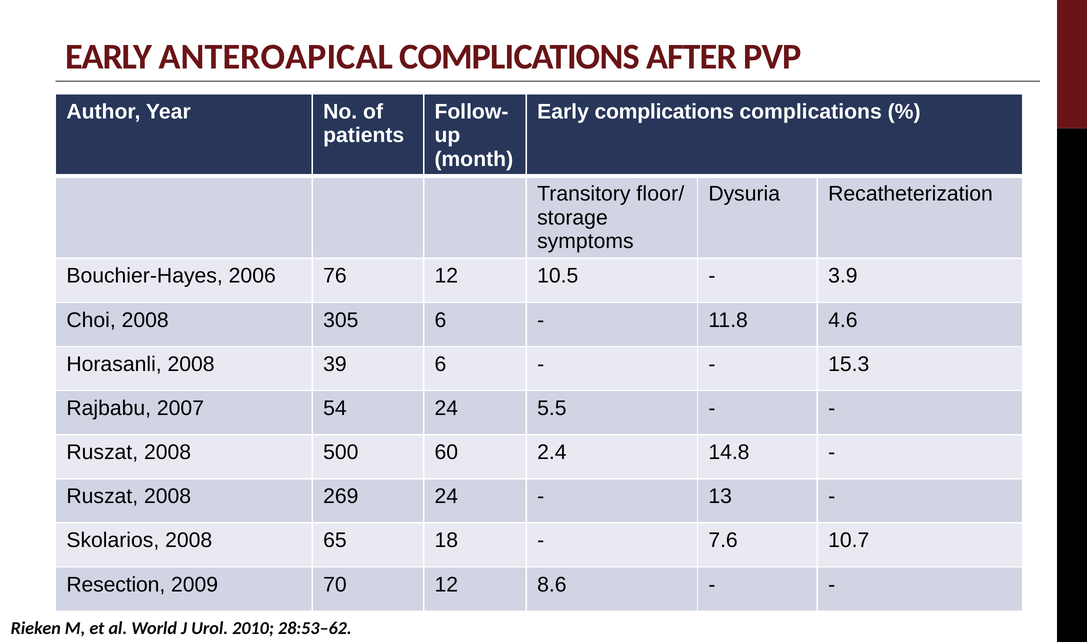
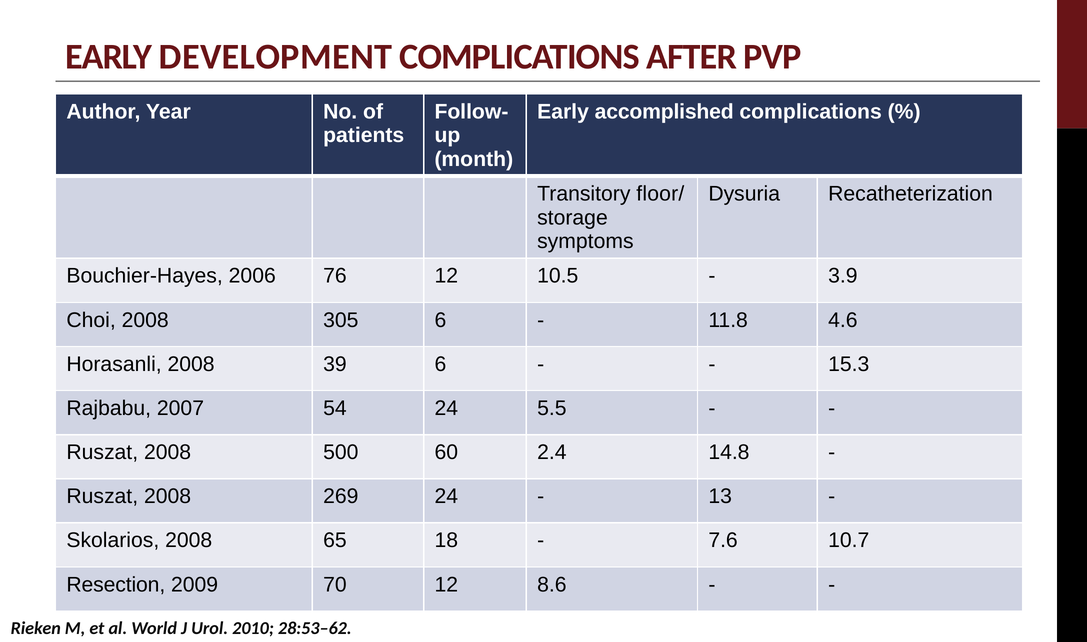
ANTEROAPICAL: ANTEROAPICAL -> DEVELOPMENT
Early complications: complications -> accomplished
